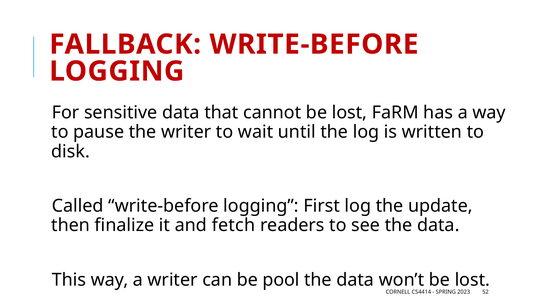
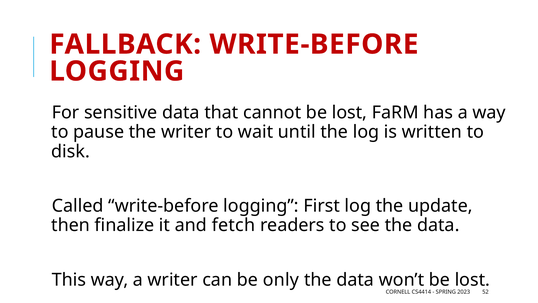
pool: pool -> only
